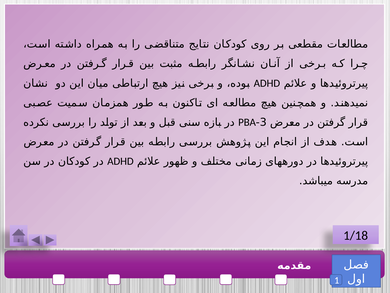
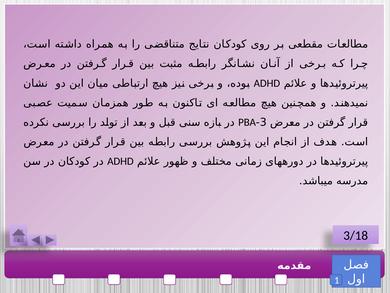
1/18: 1/18 -> 3/18
